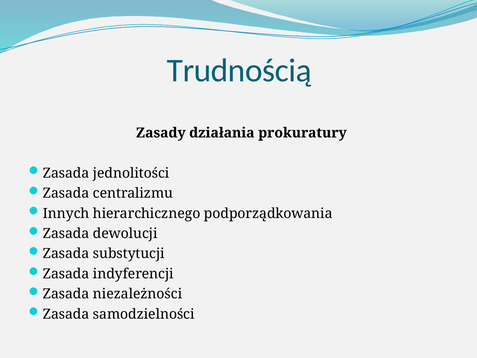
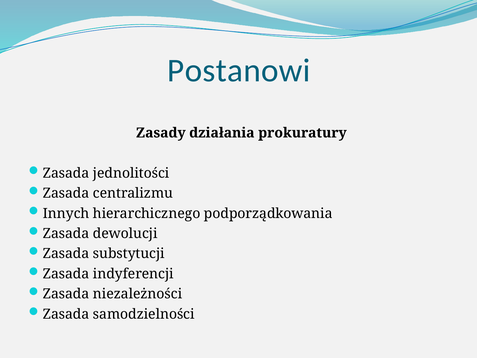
Trudnością: Trudnością -> Postanowi
